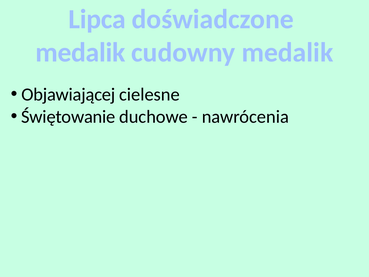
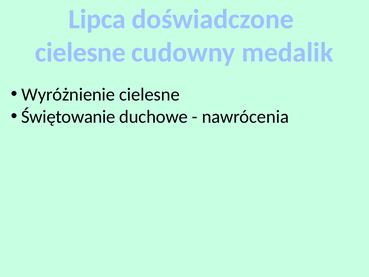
medalik at (80, 52): medalik -> cielesne
Objawiającej: Objawiającej -> Wyróżnienie
